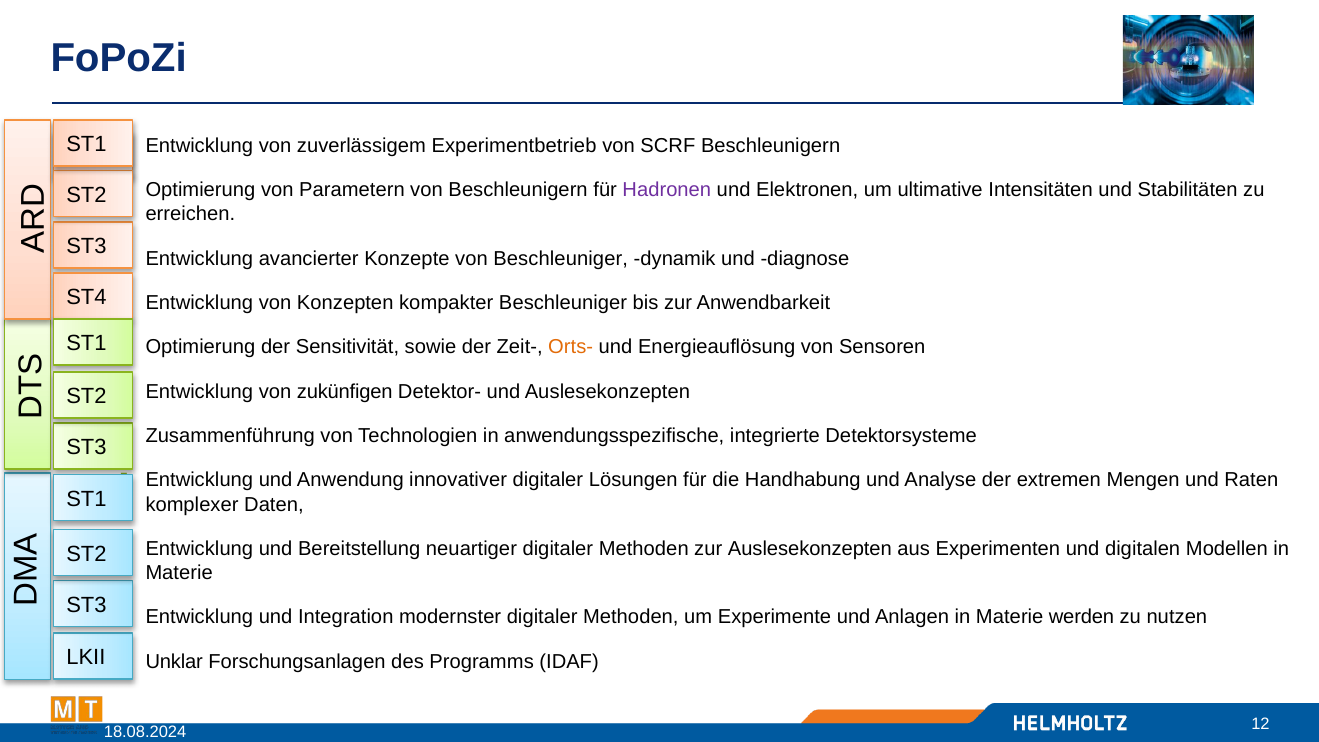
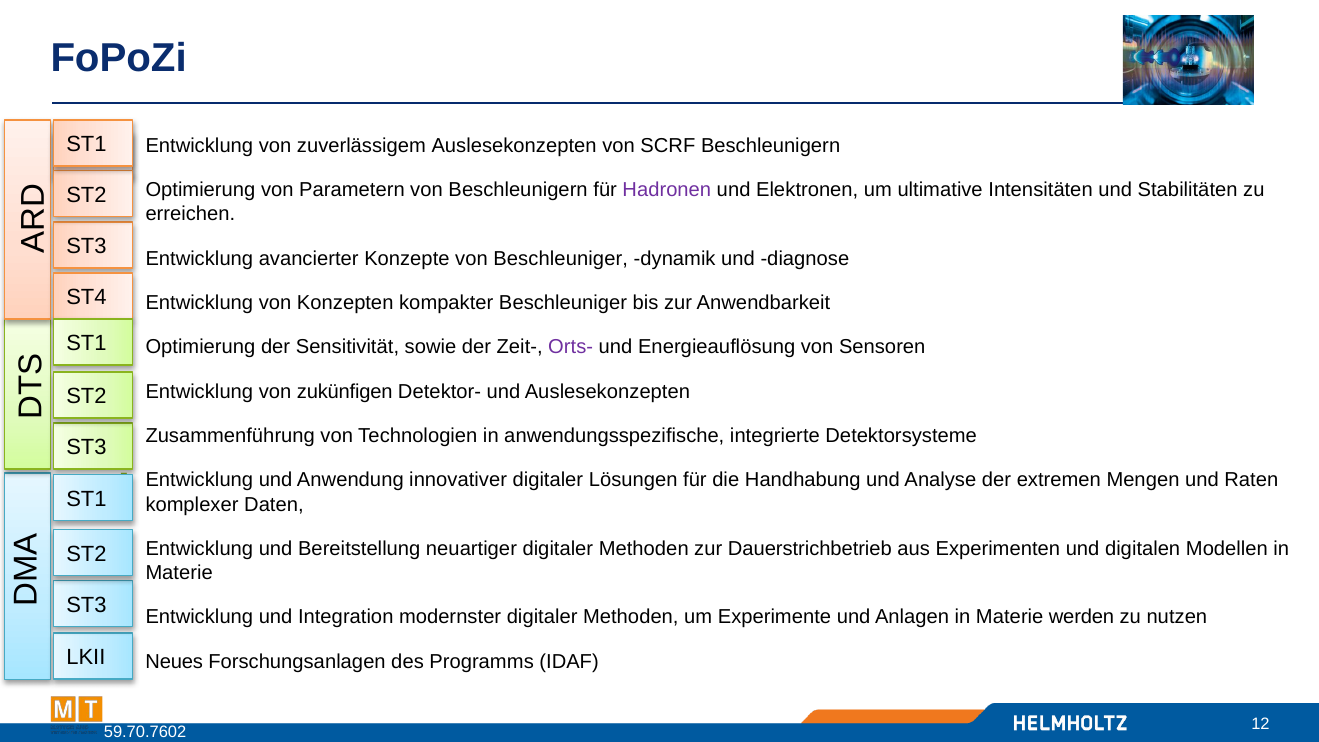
zuverlässigem Experimentbetrieb: Experimentbetrieb -> Auslesekonzepten
Orts- colour: orange -> purple
zur Auslesekonzepten: Auslesekonzepten -> Dauerstrichbetrieb
Unklar: Unklar -> Neues
18.08.2024: 18.08.2024 -> 59.70.7602
